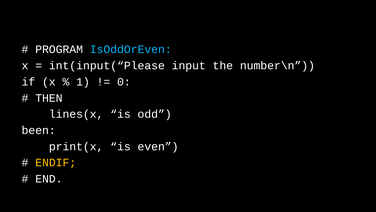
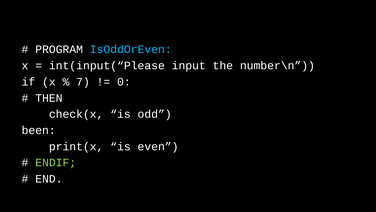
1: 1 -> 7
lines(x: lines(x -> check(x
ENDIF colour: yellow -> light green
